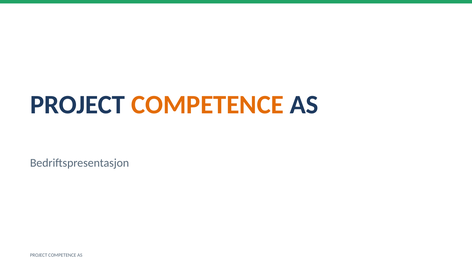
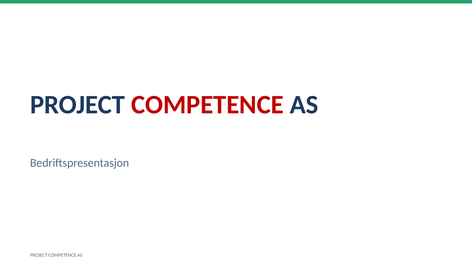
COMPETENCE at (207, 105) colour: orange -> red
